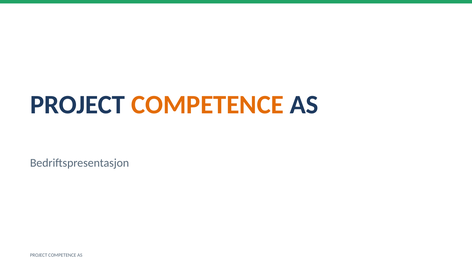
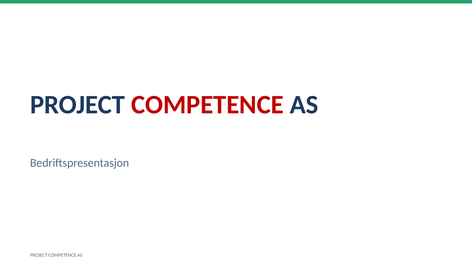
COMPETENCE at (207, 105) colour: orange -> red
